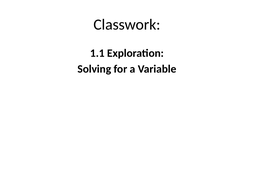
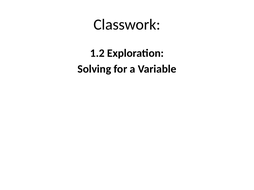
1.1: 1.1 -> 1.2
